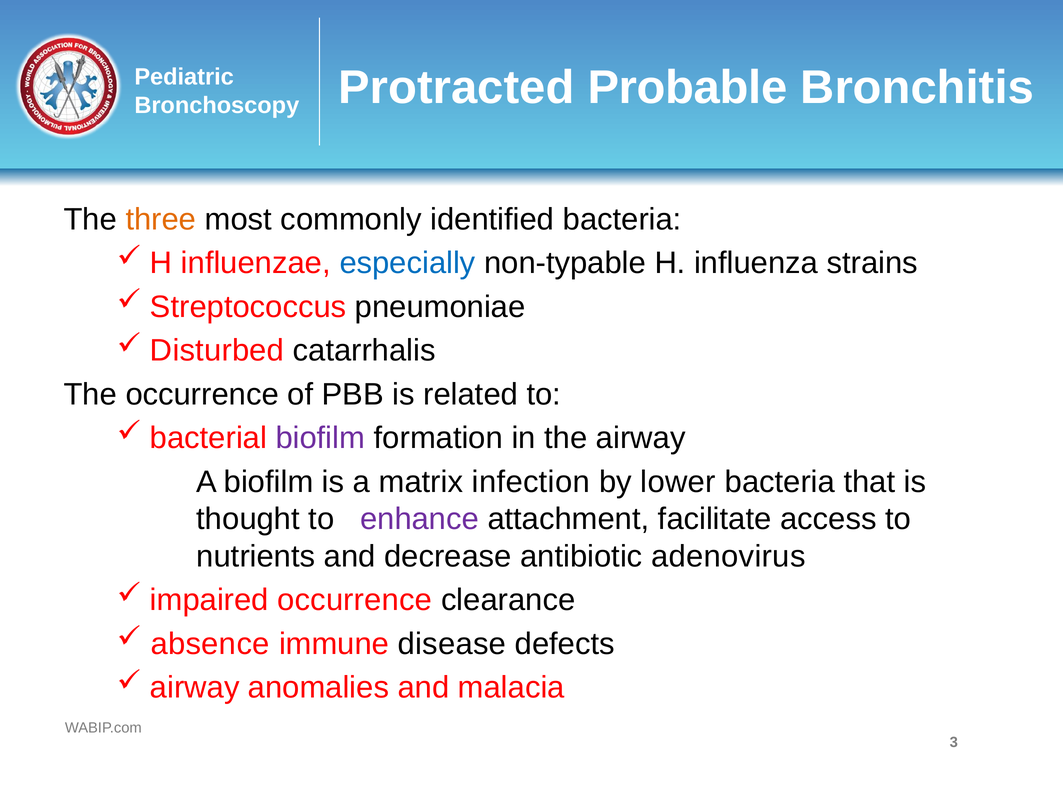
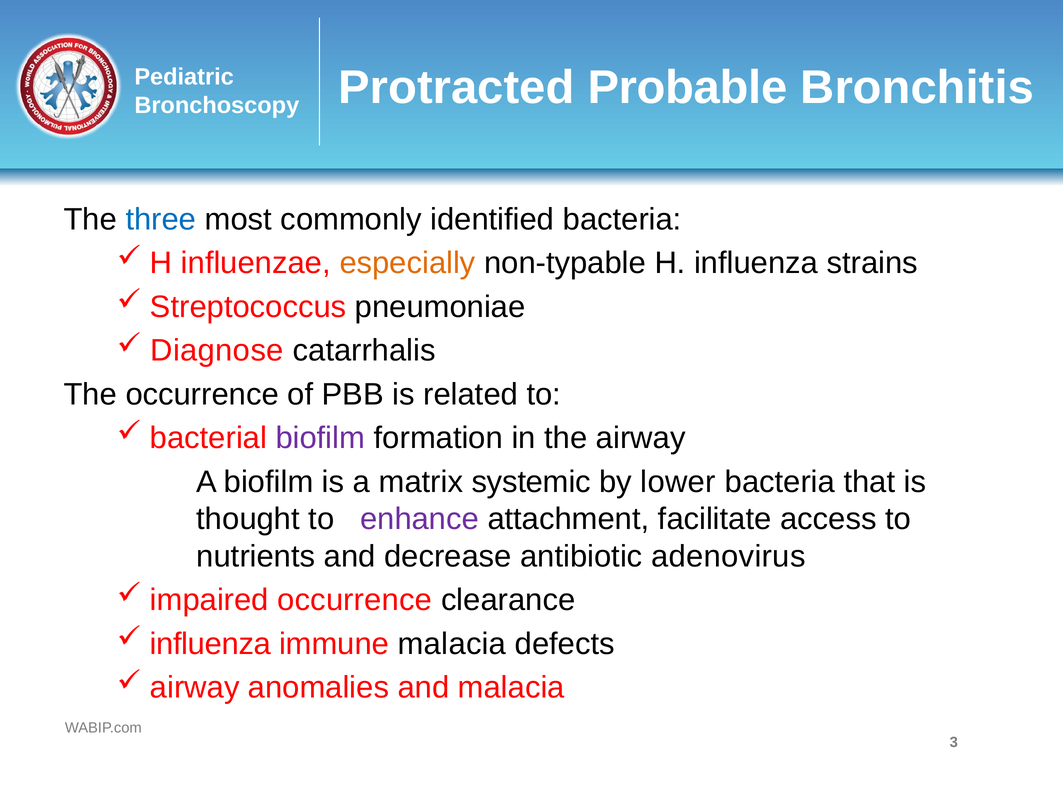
three colour: orange -> blue
especially colour: blue -> orange
Disturbed: Disturbed -> Diagnose
infection: infection -> systemic
absence at (210, 643): absence -> influenza
immune disease: disease -> malacia
